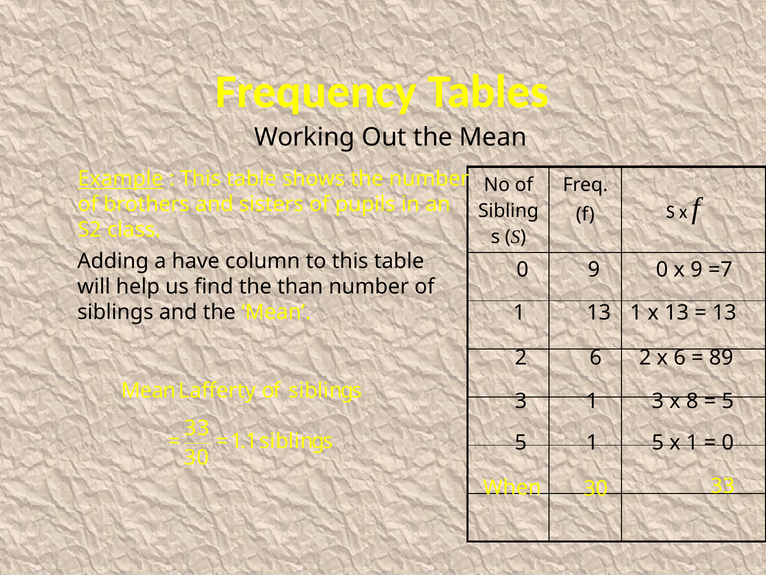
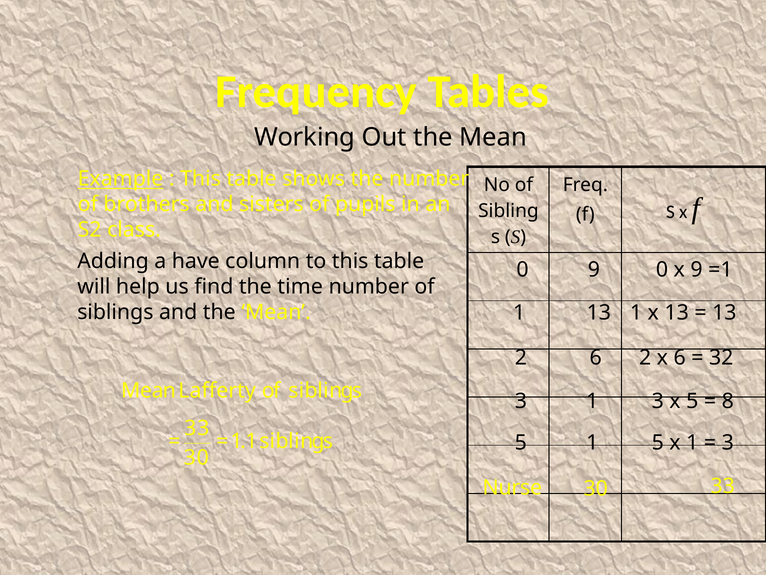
=7: =7 -> =1
than: than -> time
89: 89 -> 32
x 8: 8 -> 5
5 at (728, 401): 5 -> 8
0 at (728, 442): 0 -> 3
When: When -> Nurse
